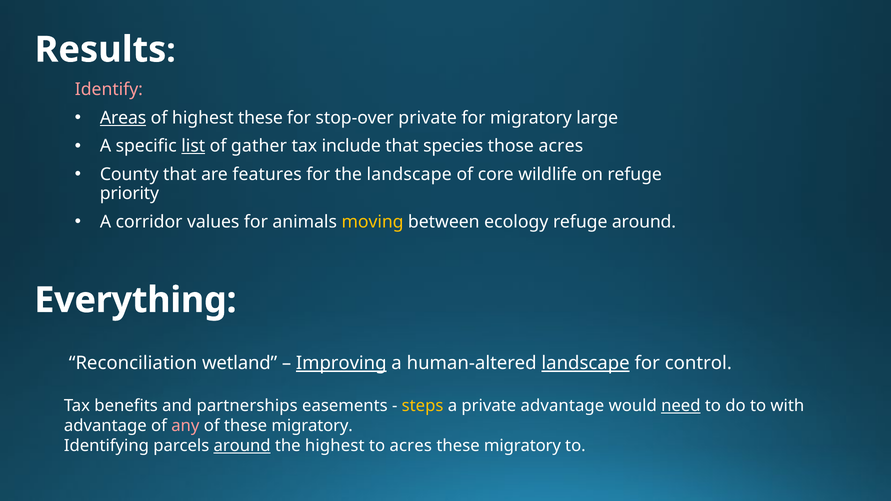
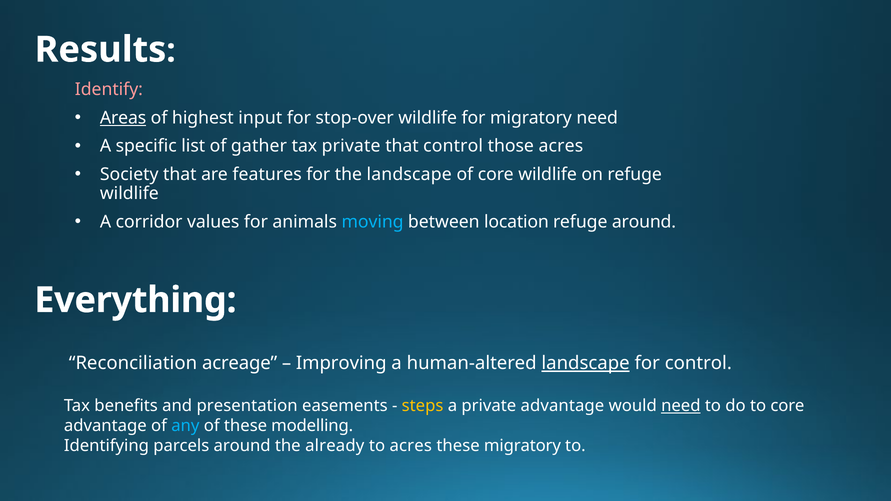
highest these: these -> input
stop-over private: private -> wildlife
migratory large: large -> need
list underline: present -> none
tax include: include -> private
that species: species -> control
County: County -> Society
priority at (129, 193): priority -> wildlife
moving colour: yellow -> light blue
ecology: ecology -> location
wetland: wetland -> acreage
Improving underline: present -> none
partnerships: partnerships -> presentation
to with: with -> core
any colour: pink -> light blue
of these migratory: migratory -> modelling
around at (242, 446) underline: present -> none
the highest: highest -> already
